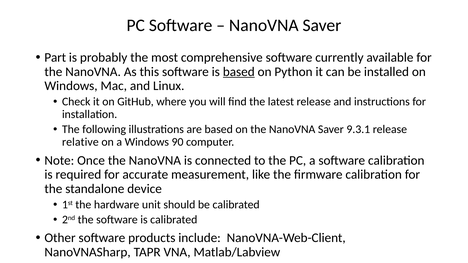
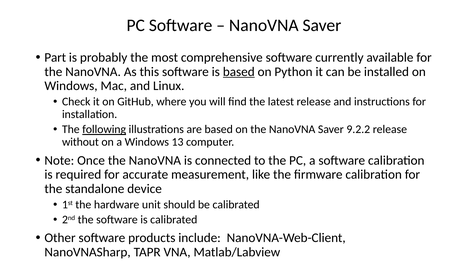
following underline: none -> present
9.3.1: 9.3.1 -> 9.2.2
relative: relative -> without
90: 90 -> 13
